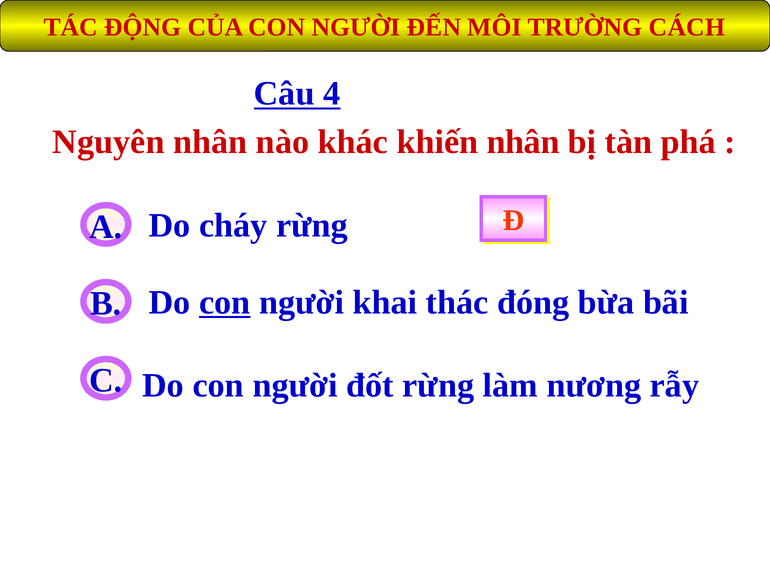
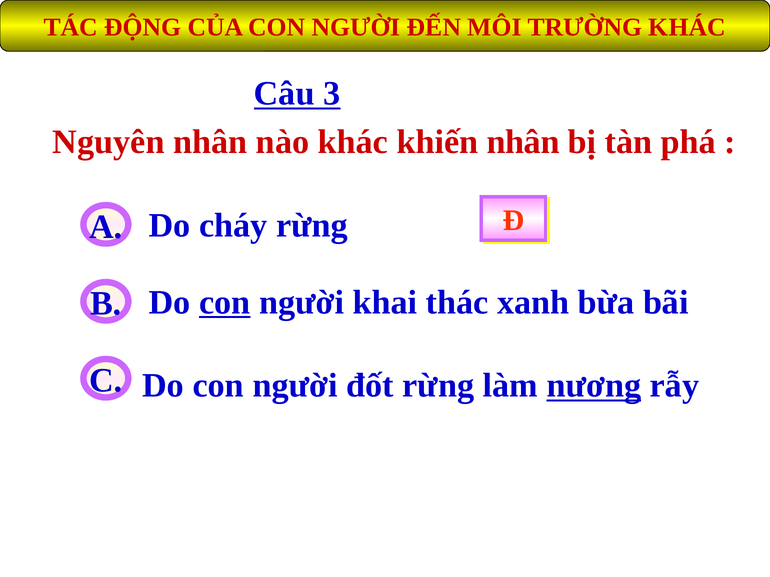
TRƯỜNG CÁCH: CÁCH -> KHÁC
4: 4 -> 3
đóng: đóng -> xanh
nương underline: none -> present
